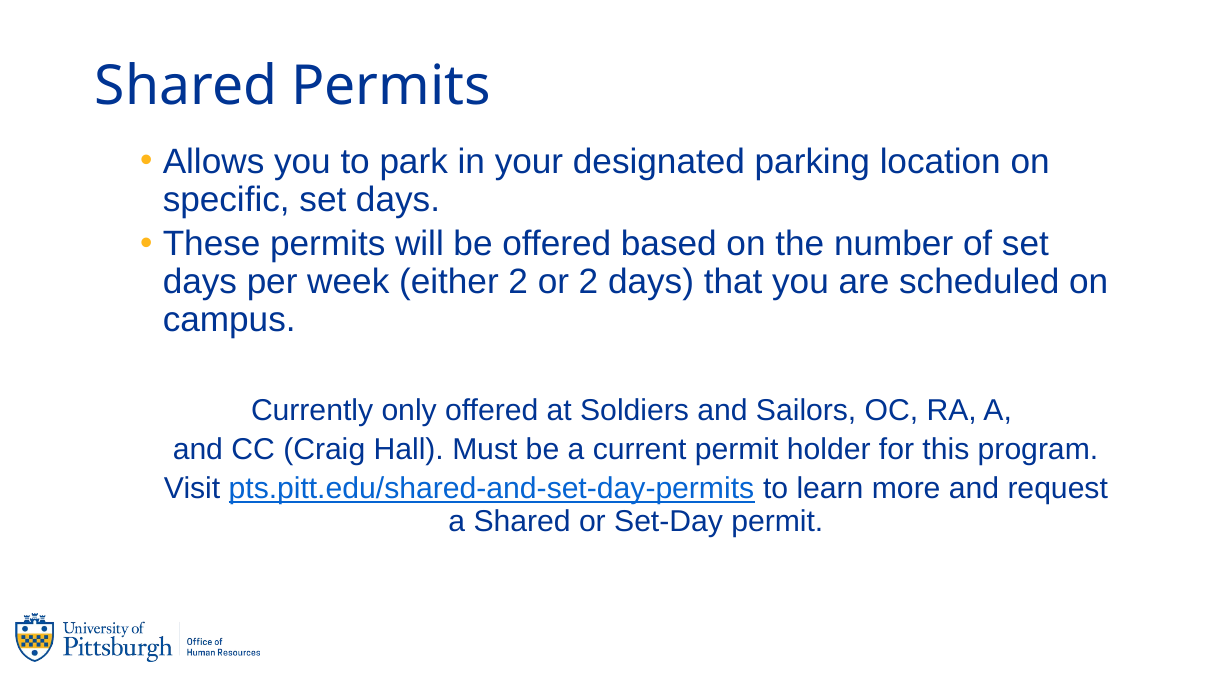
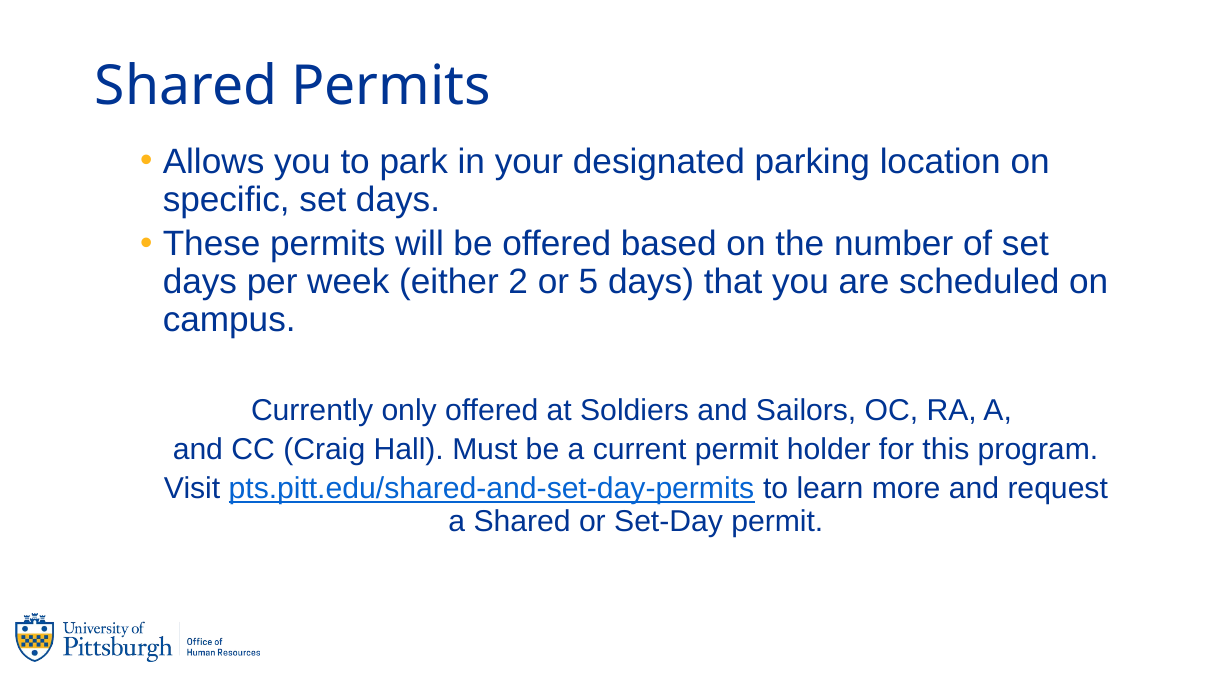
or 2: 2 -> 5
